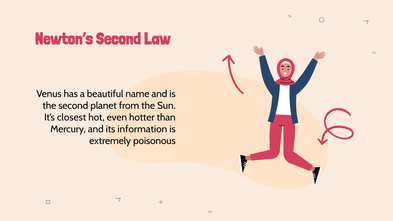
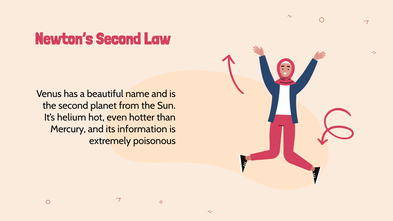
closest: closest -> helium
